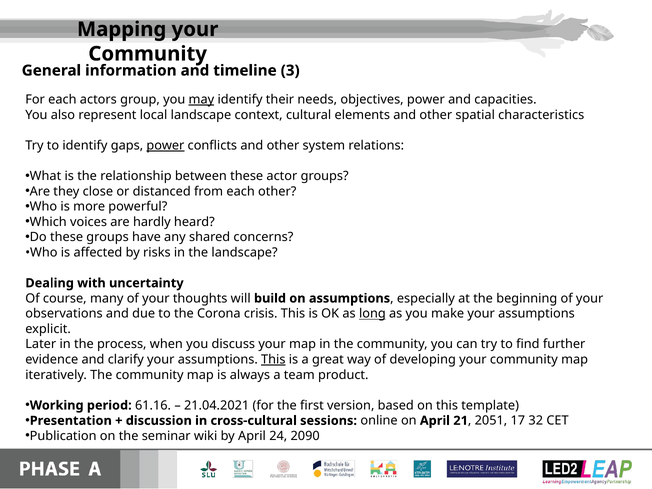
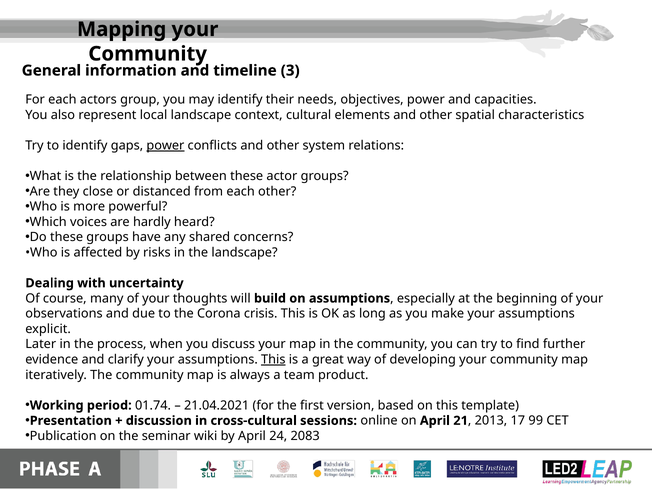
may underline: present -> none
long underline: present -> none
61.16: 61.16 -> 01.74
2051: 2051 -> 2013
32: 32 -> 99
2090: 2090 -> 2083
